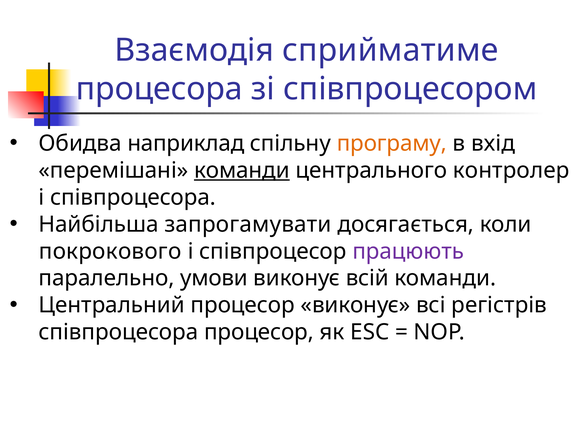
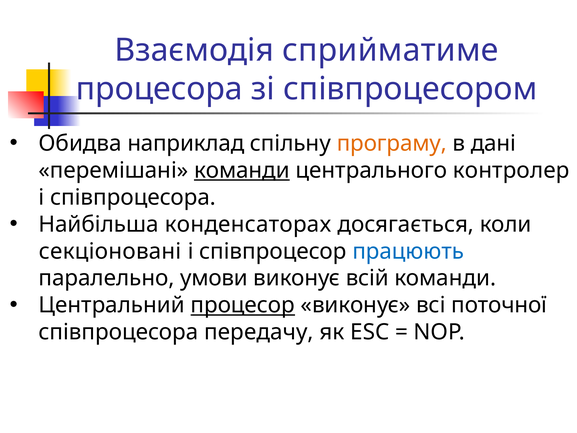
вхід: вхід -> дані
запрогамувати: запрогамувати -> конденсаторах
покрокового: покрокового -> секціоновані
працюють colour: purple -> blue
процесор at (243, 305) underline: none -> present
регістрів: регістрів -> поточної
співпроцесора процесор: процесор -> передачу
